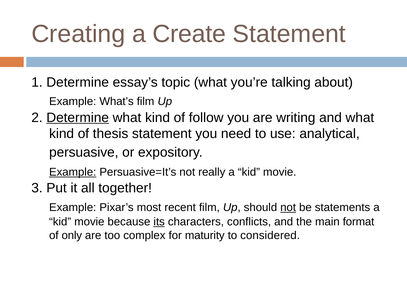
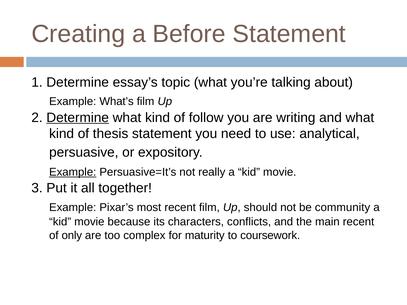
Create: Create -> Before
not at (288, 207) underline: present -> none
statements: statements -> community
its underline: present -> none
main format: format -> recent
considered: considered -> coursework
